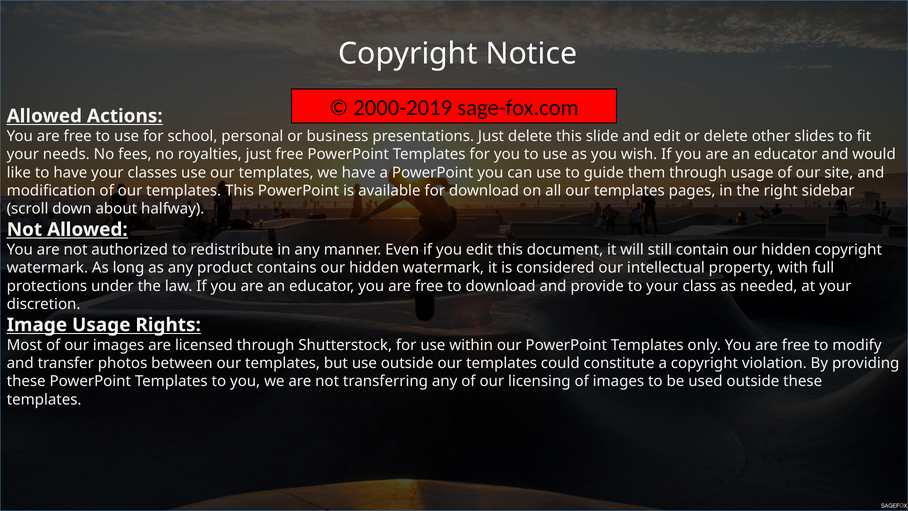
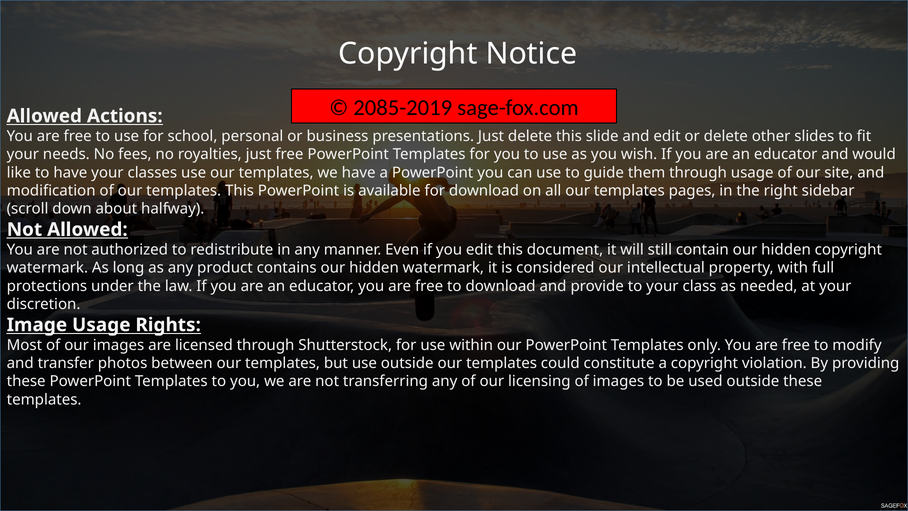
2000-2019: 2000-2019 -> 2085-2019
